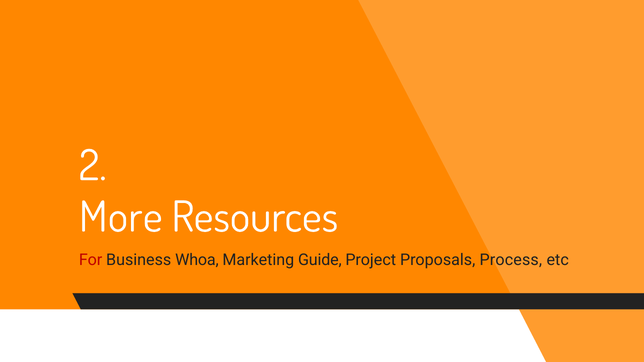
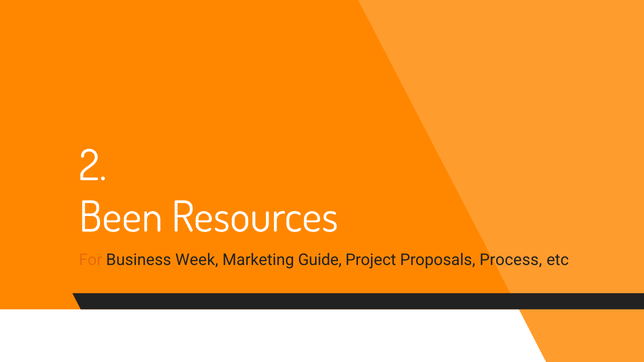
More: More -> Been
For colour: red -> orange
Whoa: Whoa -> Week
